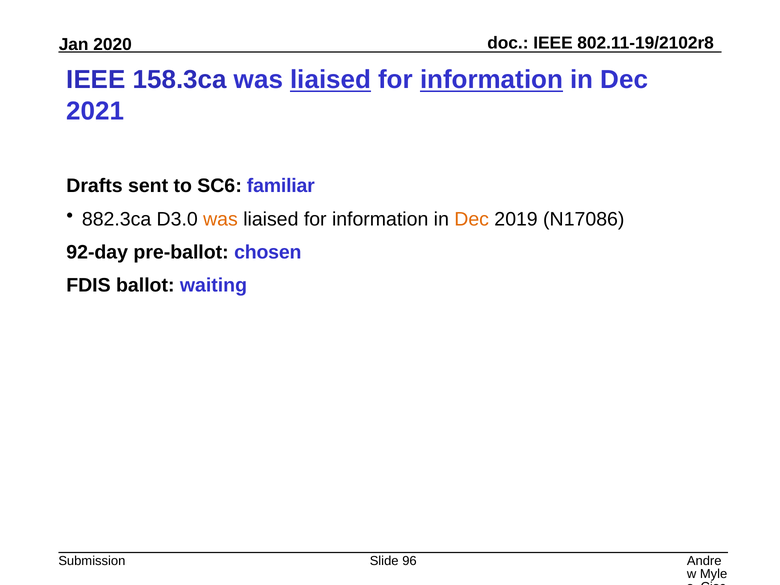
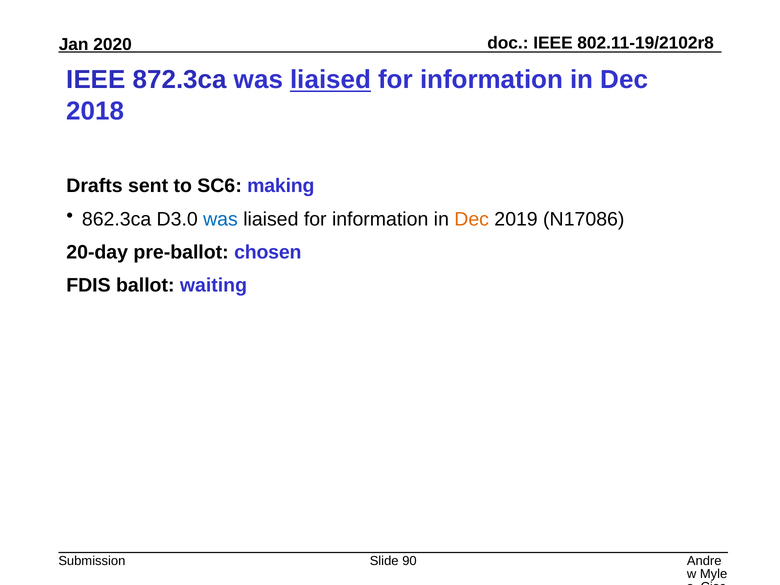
158.3ca: 158.3ca -> 872.3ca
information at (492, 80) underline: present -> none
2021: 2021 -> 2018
familiar: familiar -> making
882.3ca: 882.3ca -> 862.3ca
was at (220, 219) colour: orange -> blue
92-day: 92-day -> 20-day
96: 96 -> 90
